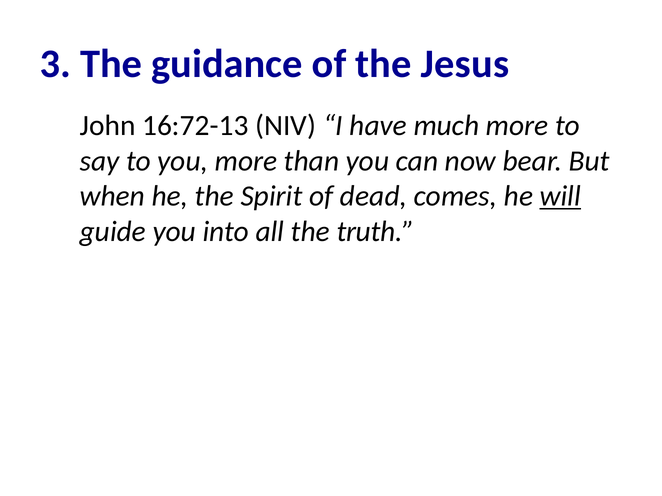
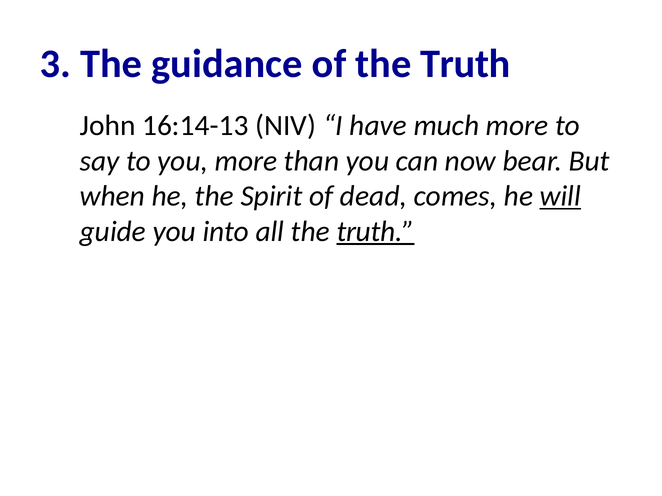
of the Jesus: Jesus -> Truth
16:72-13: 16:72-13 -> 16:14-13
truth at (376, 232) underline: none -> present
